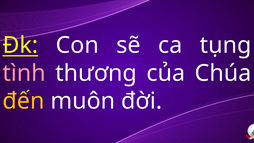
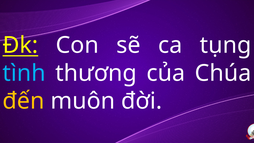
tình colour: pink -> light blue
